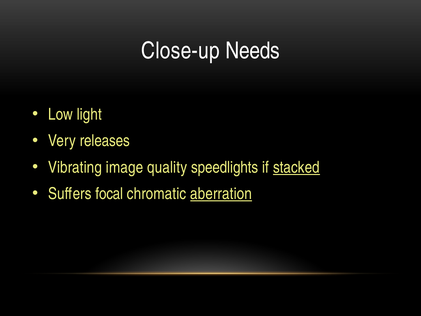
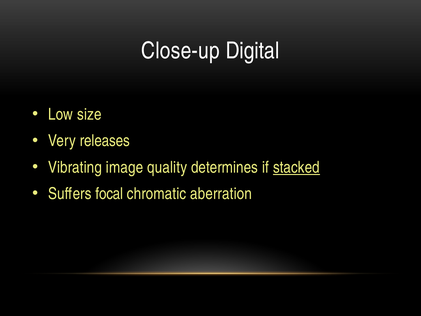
Needs: Needs -> Digital
light: light -> size
speedlights: speedlights -> determines
aberration underline: present -> none
